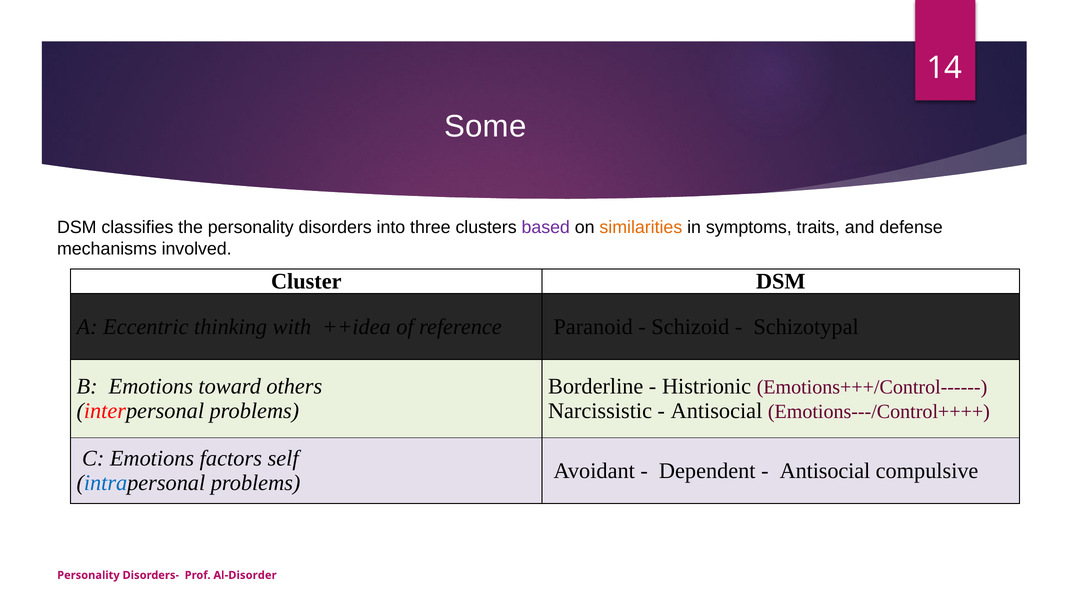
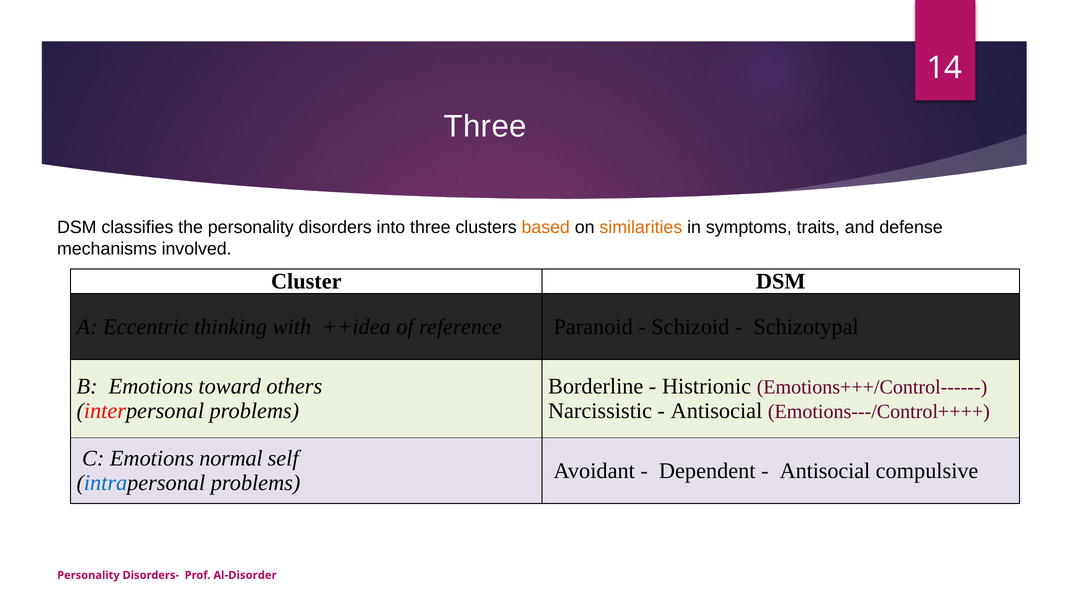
Some at (485, 127): Some -> Three
based colour: purple -> orange
factors: factors -> normal
